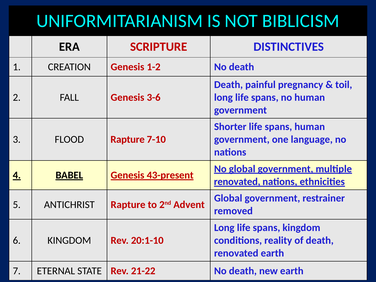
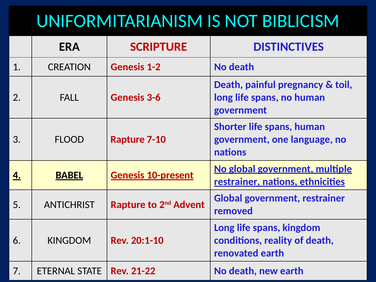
43-present: 43-present -> 10-present
renovated at (237, 182): renovated -> restrainer
